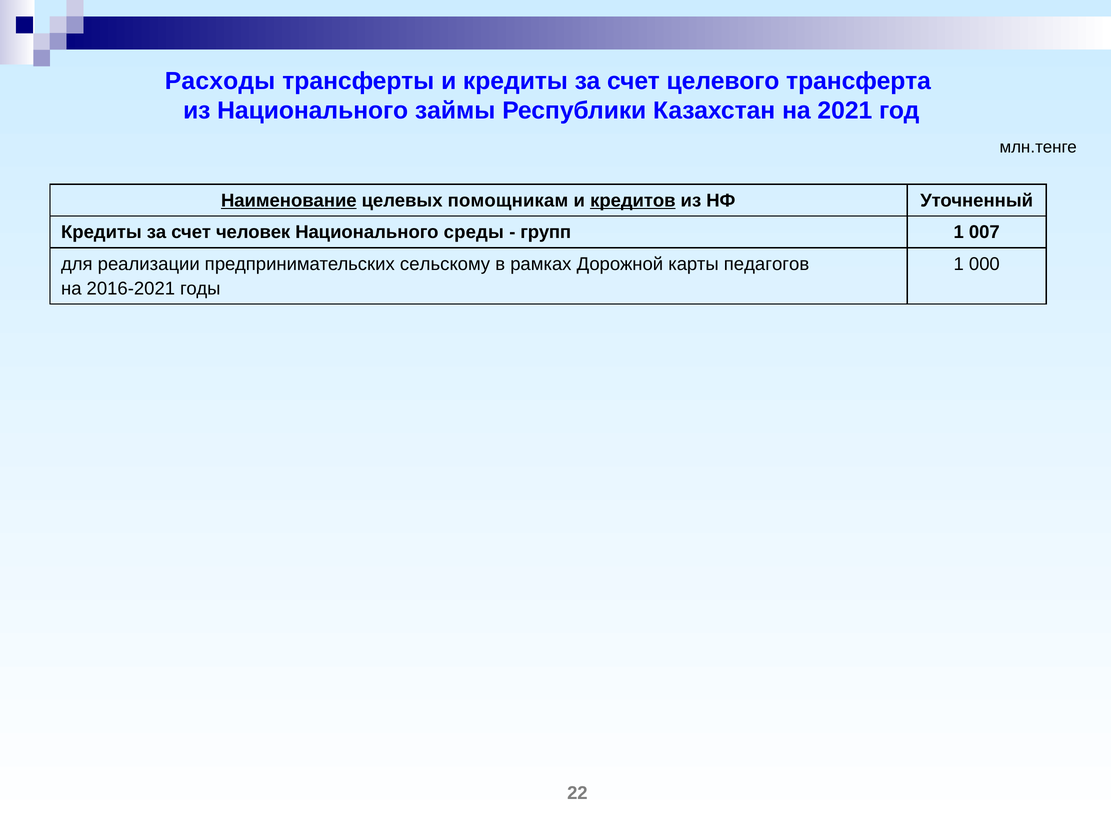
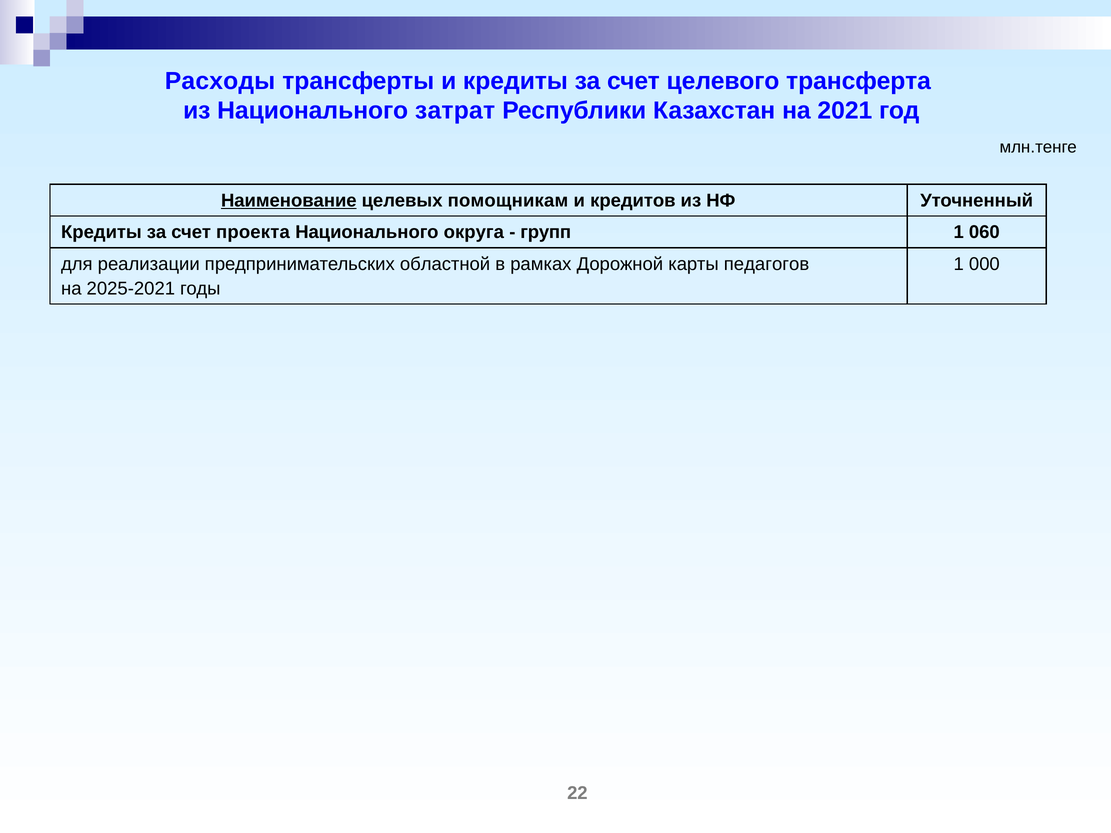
займы: займы -> затрат
кредитов underline: present -> none
человек: человек -> проекта
среды: среды -> округа
007: 007 -> 060
сельскому: сельскому -> областной
2016-2021: 2016-2021 -> 2025-2021
